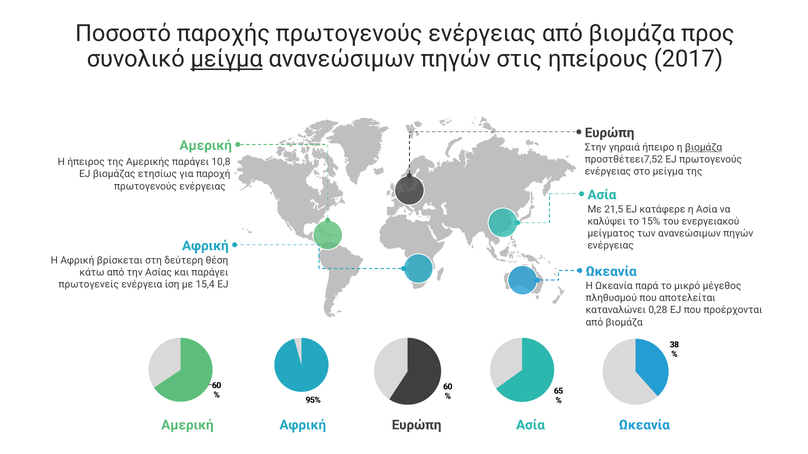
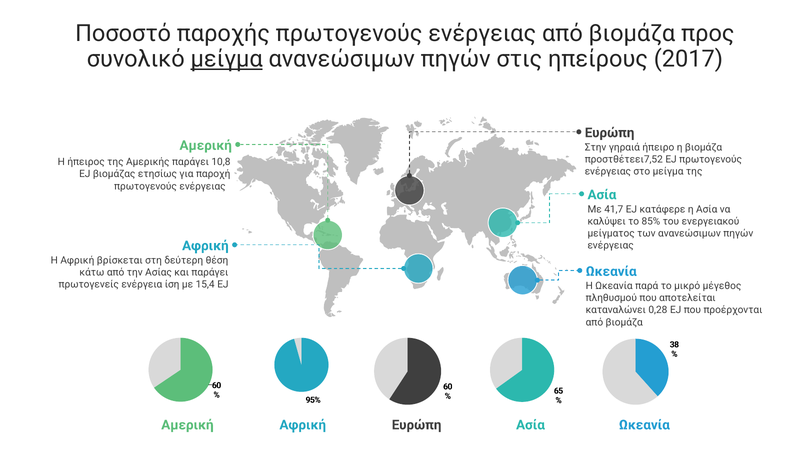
βιομάζα at (704, 147) underline: present -> none
21,5: 21,5 -> 41,7
15%: 15% -> 85%
